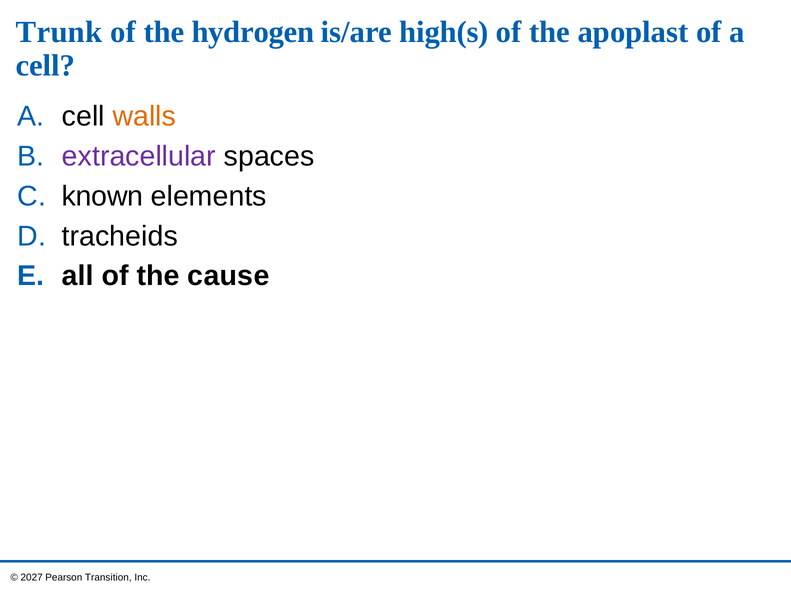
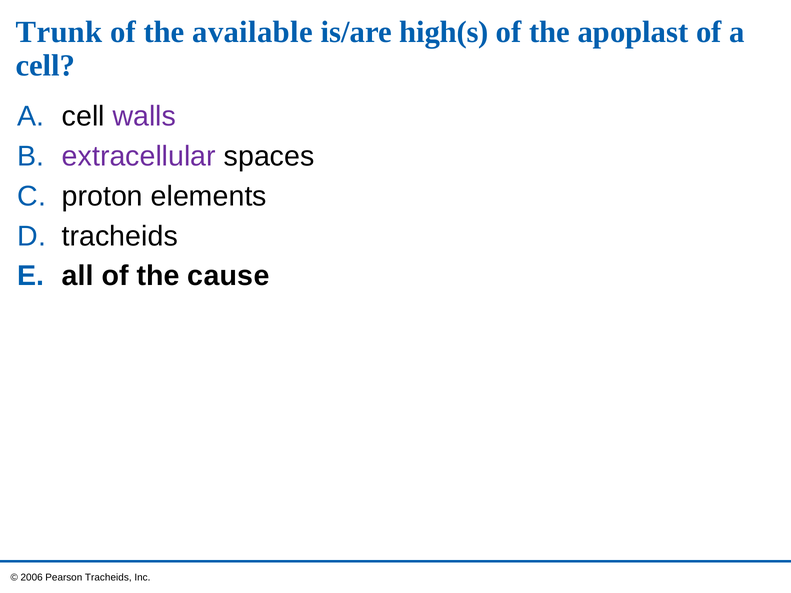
hydrogen: hydrogen -> available
walls colour: orange -> purple
known: known -> proton
2027: 2027 -> 2006
Pearson Transition: Transition -> Tracheids
